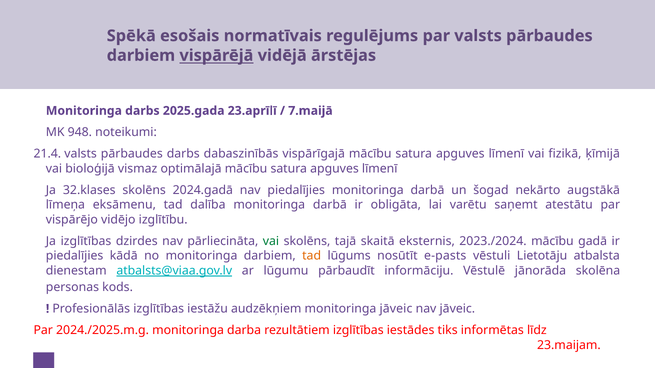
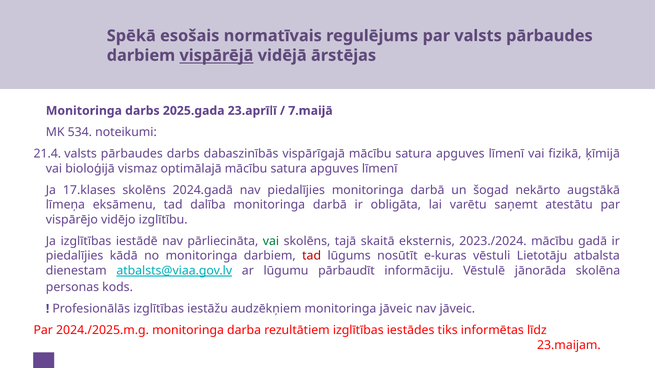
948: 948 -> 534
32.klases: 32.klases -> 17.klases
dzirdes: dzirdes -> iestādē
tad at (312, 256) colour: orange -> red
e-pasts: e-pasts -> e-kuras
